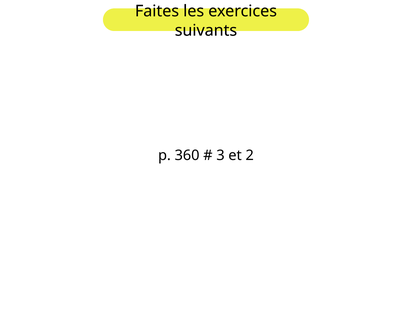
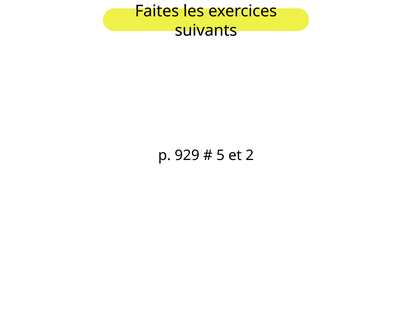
360: 360 -> 929
3: 3 -> 5
